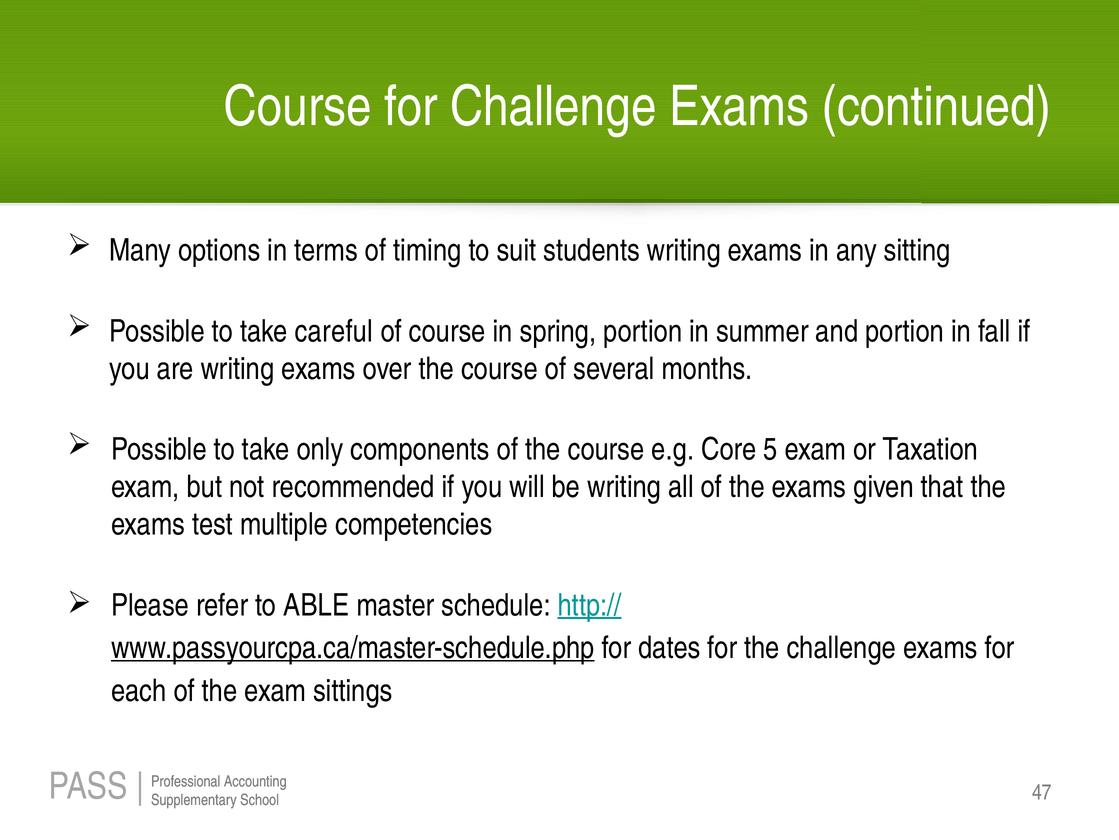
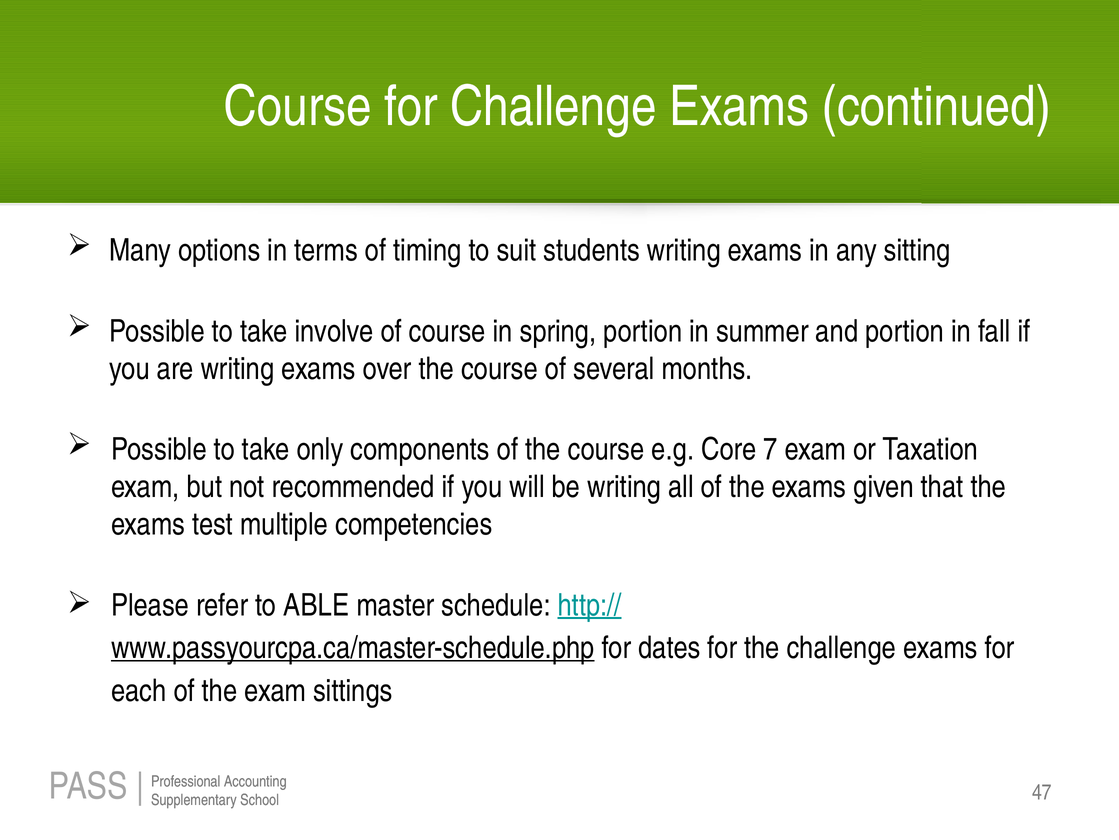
careful: careful -> involve
5: 5 -> 7
